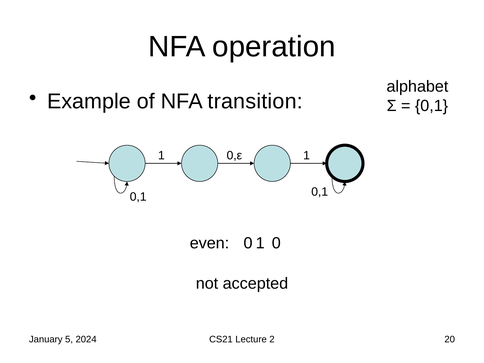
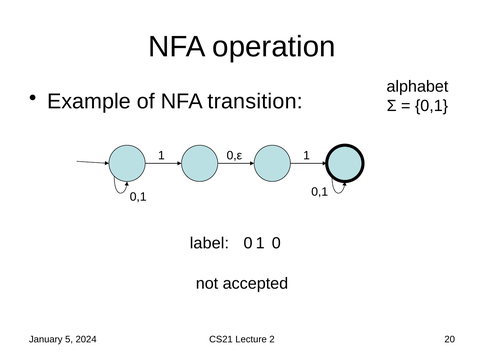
even: even -> label
